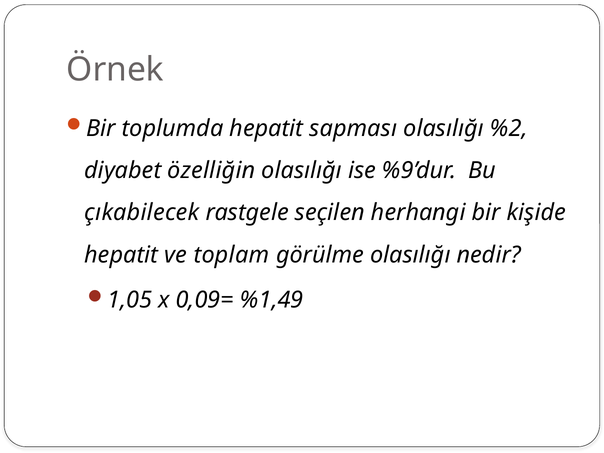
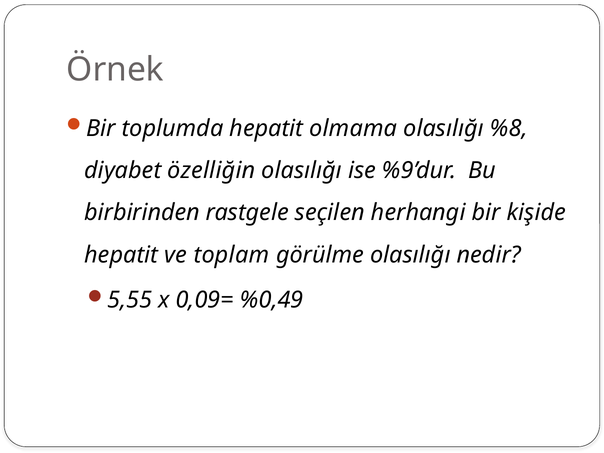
sapması: sapması -> olmama
%2: %2 -> %8
çıkabilecek: çıkabilecek -> birbirinden
1,05: 1,05 -> 5,55
%1,49: %1,49 -> %0,49
